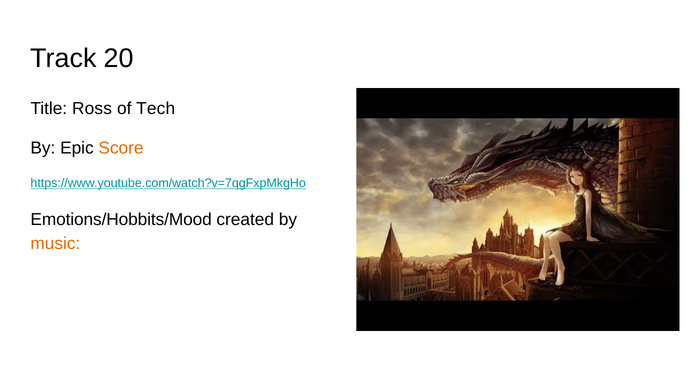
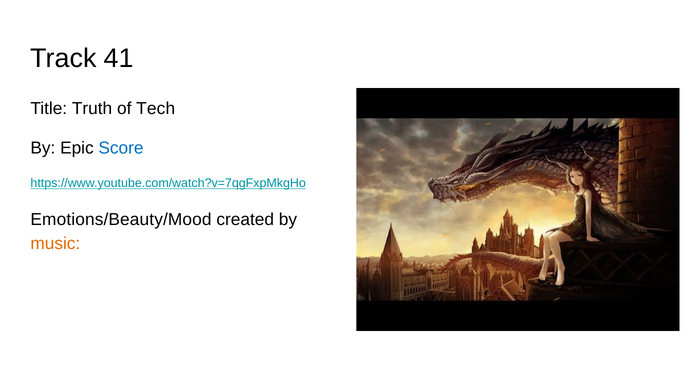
20: 20 -> 41
Ross: Ross -> Truth
Score colour: orange -> blue
Emotions/Hobbits/Mood: Emotions/Hobbits/Mood -> Emotions/Beauty/Mood
